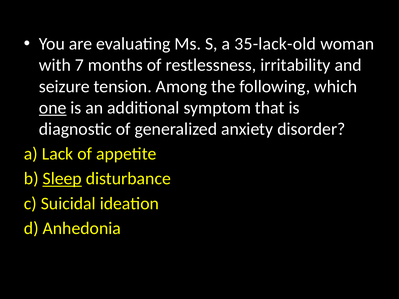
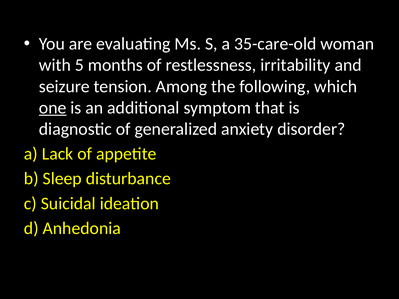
35-lack-old: 35-lack-old -> 35-care-old
7: 7 -> 5
Sleep underline: present -> none
